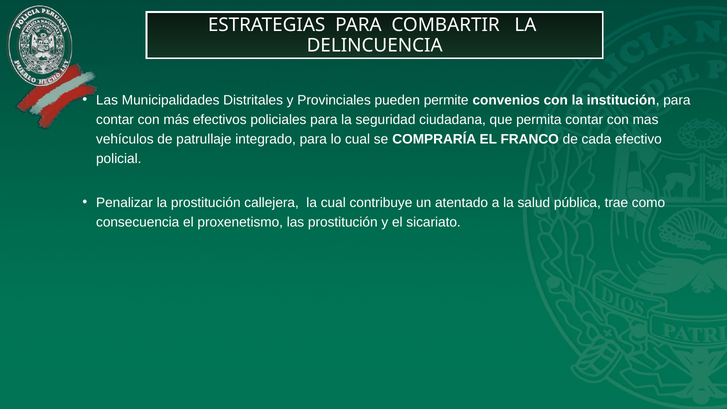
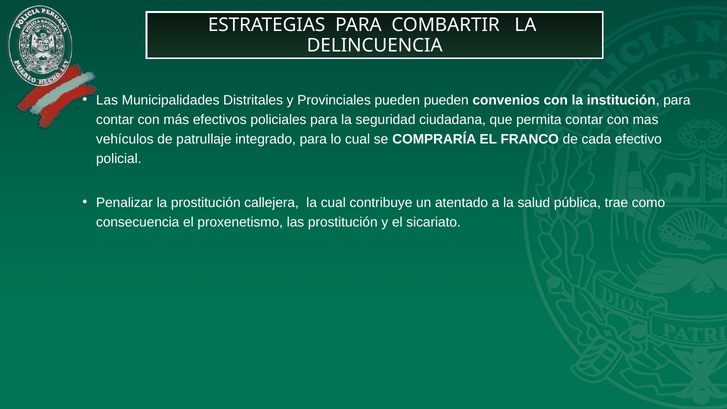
pueden permite: permite -> pueden
